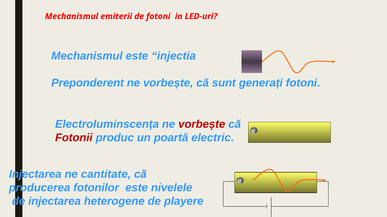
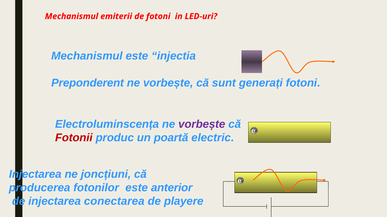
vorbește at (202, 125) colour: red -> purple
cantitate: cantitate -> joncțiuni
nivelele: nivelele -> anterior
heterogene: heterogene -> conectarea
